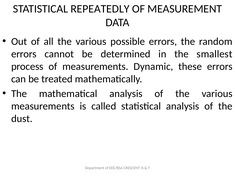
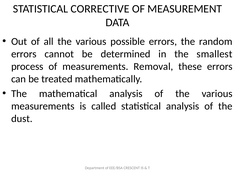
REPEATEDLY: REPEATEDLY -> CORRECTIVE
Dynamic: Dynamic -> Removal
